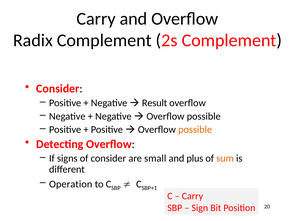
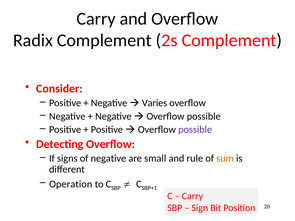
Result: Result -> Varies
possible at (195, 130) colour: orange -> purple
of consider: consider -> negative
plus: plus -> rule
